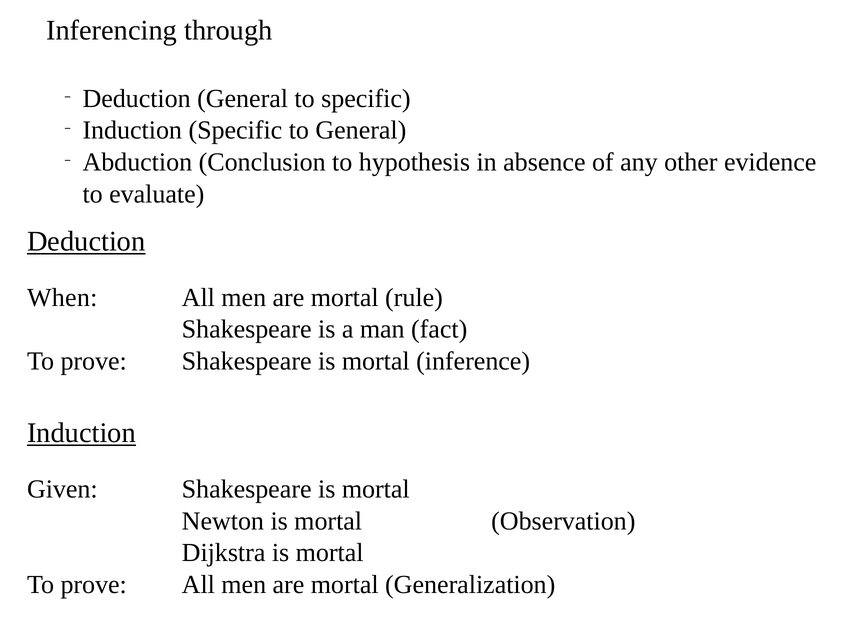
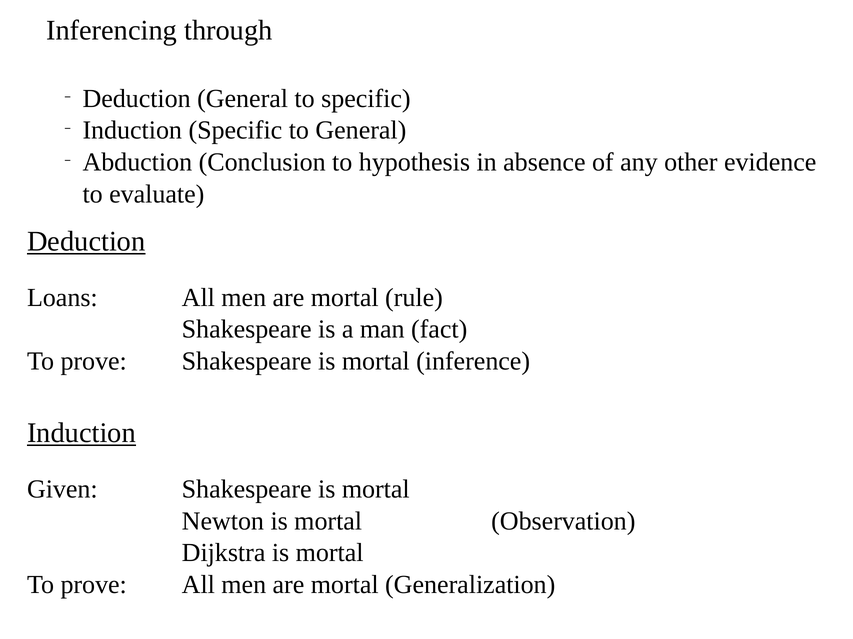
When: When -> Loans
